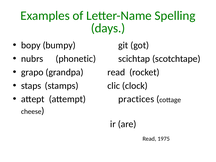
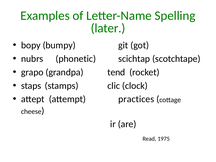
days: days -> later
grandpa read: read -> tend
